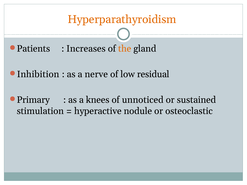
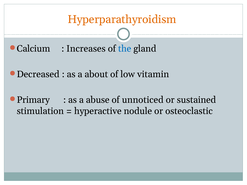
Patients: Patients -> Calcium
the colour: orange -> blue
Inhibition: Inhibition -> Decreased
nerve: nerve -> about
residual: residual -> vitamin
knees: knees -> abuse
